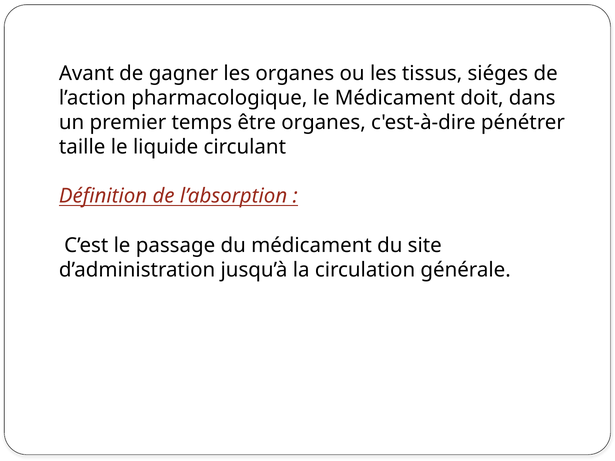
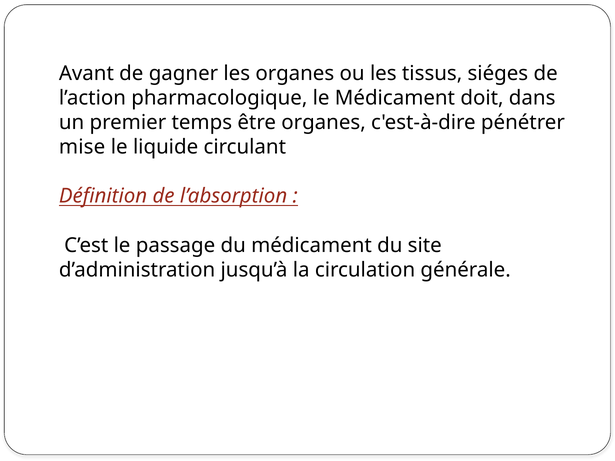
taille: taille -> mise
